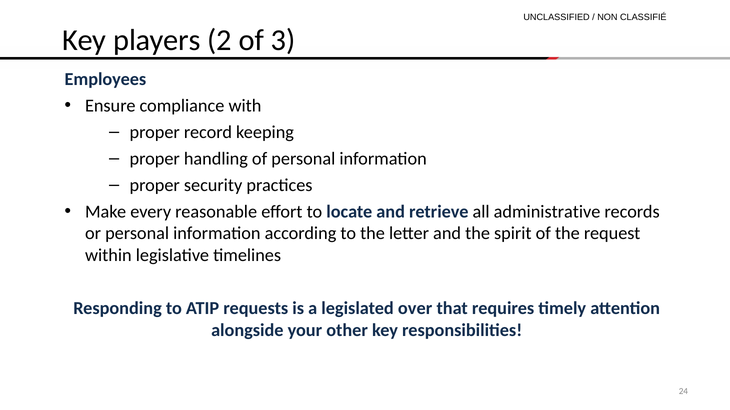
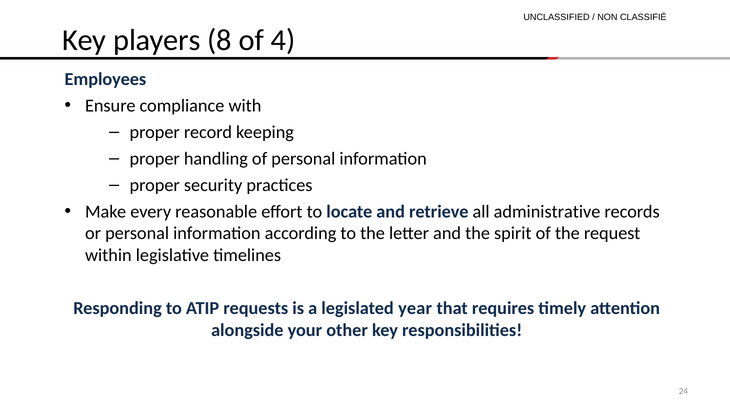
2: 2 -> 8
3: 3 -> 4
over: over -> year
